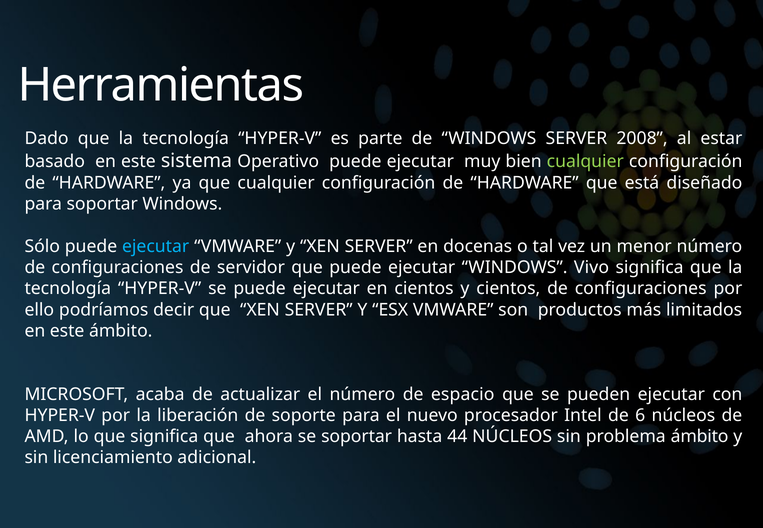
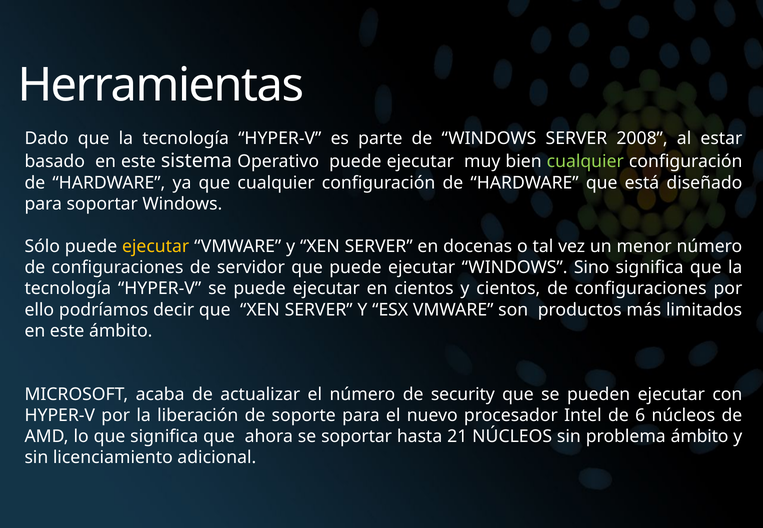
ejecutar at (156, 247) colour: light blue -> yellow
Vivo: Vivo -> Sino
espacio: espacio -> security
44: 44 -> 21
